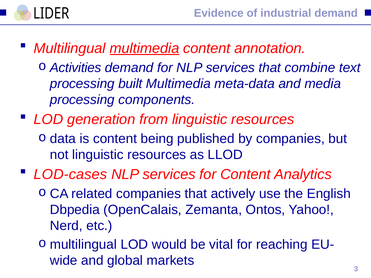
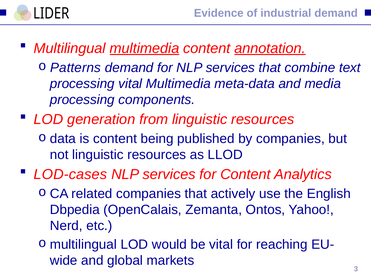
annotation underline: none -> present
Activities: Activities -> Patterns
processing built: built -> vital
